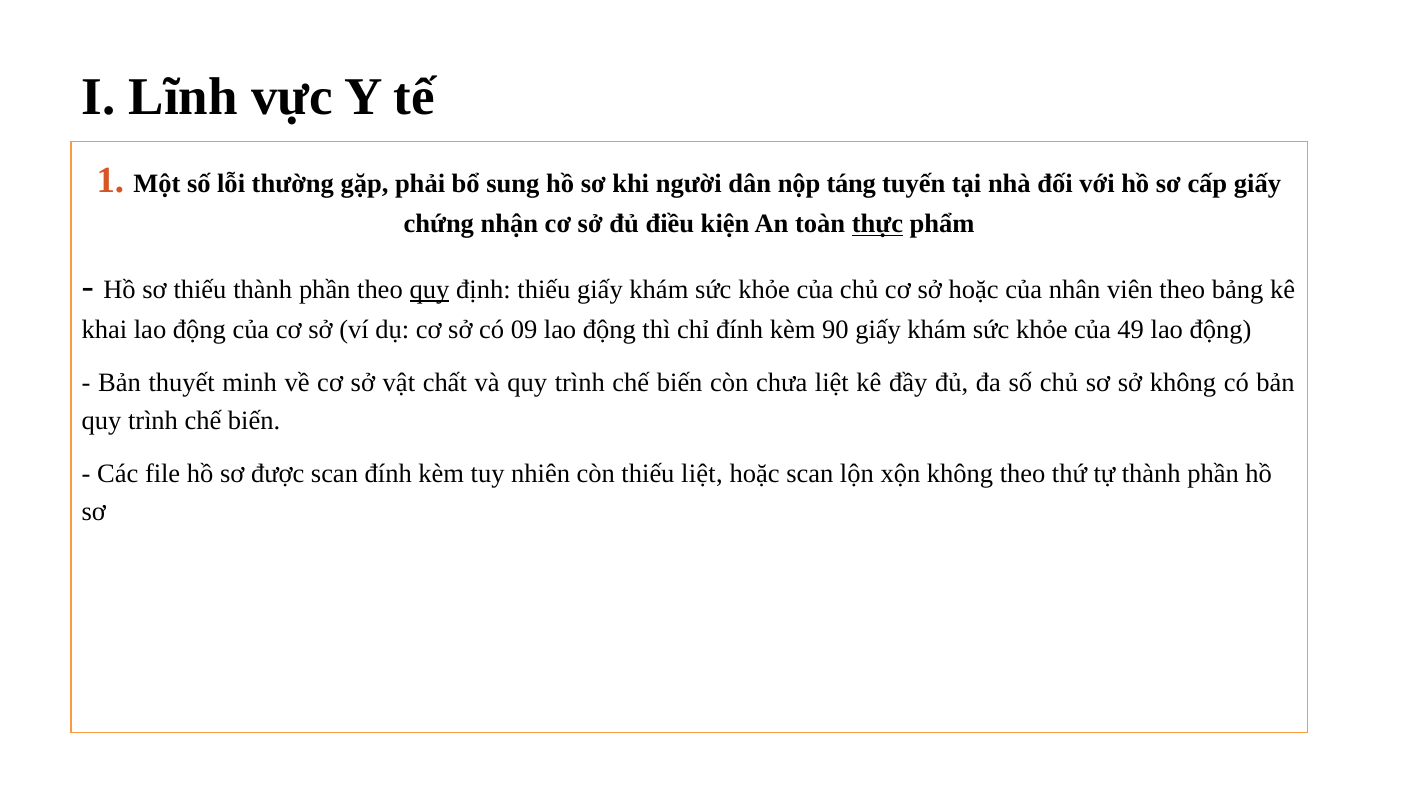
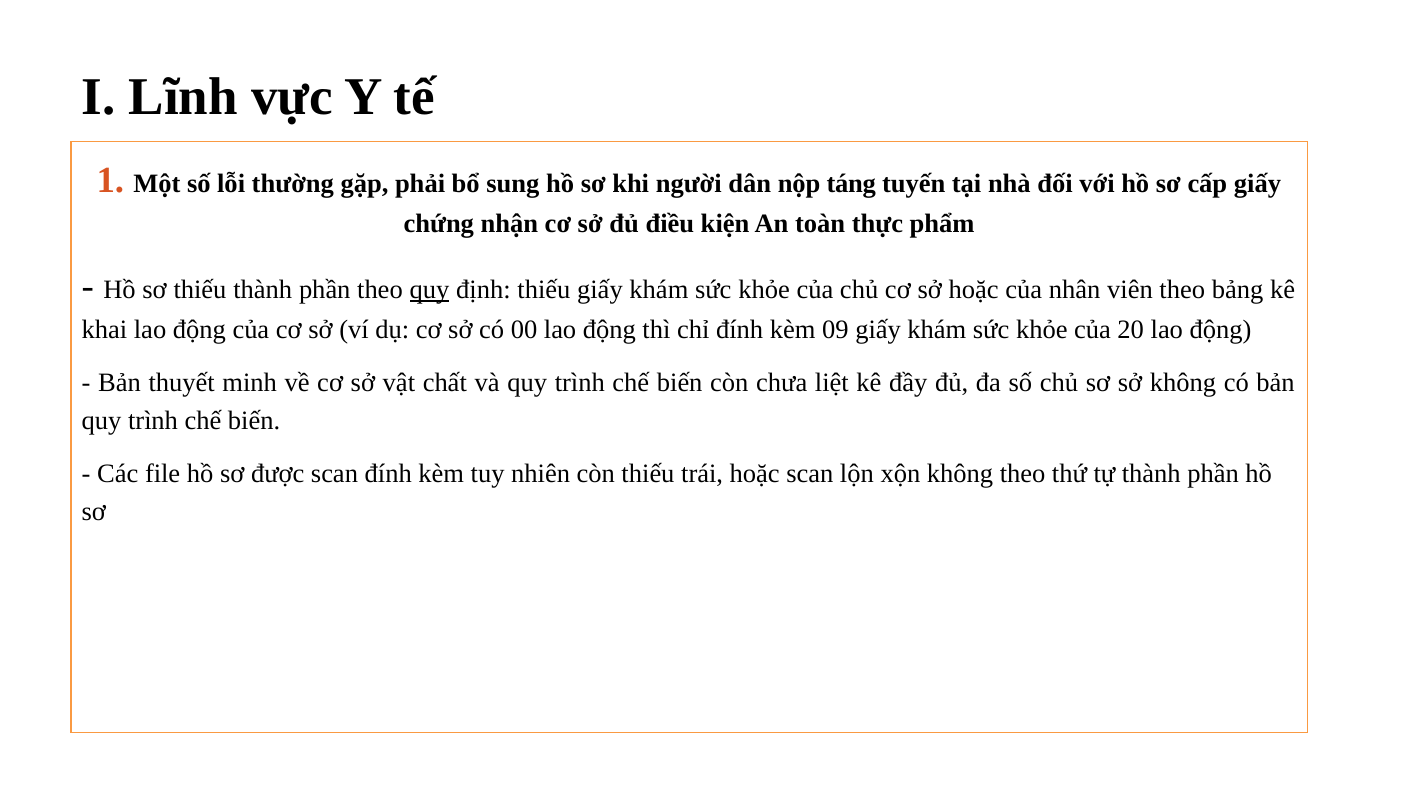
thực underline: present -> none
09: 09 -> 00
90: 90 -> 09
49: 49 -> 20
thiếu liệt: liệt -> trái
